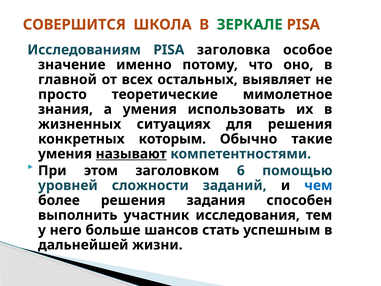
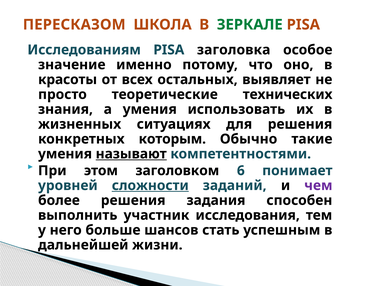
СОВЕРШИТСЯ: СОВЕРШИТСЯ -> ПЕРЕСКАЗОМ
главной: главной -> красоты
мимолетное: мимолетное -> технических
помощью: помощью -> понимает
сложности underline: none -> present
чем colour: blue -> purple
